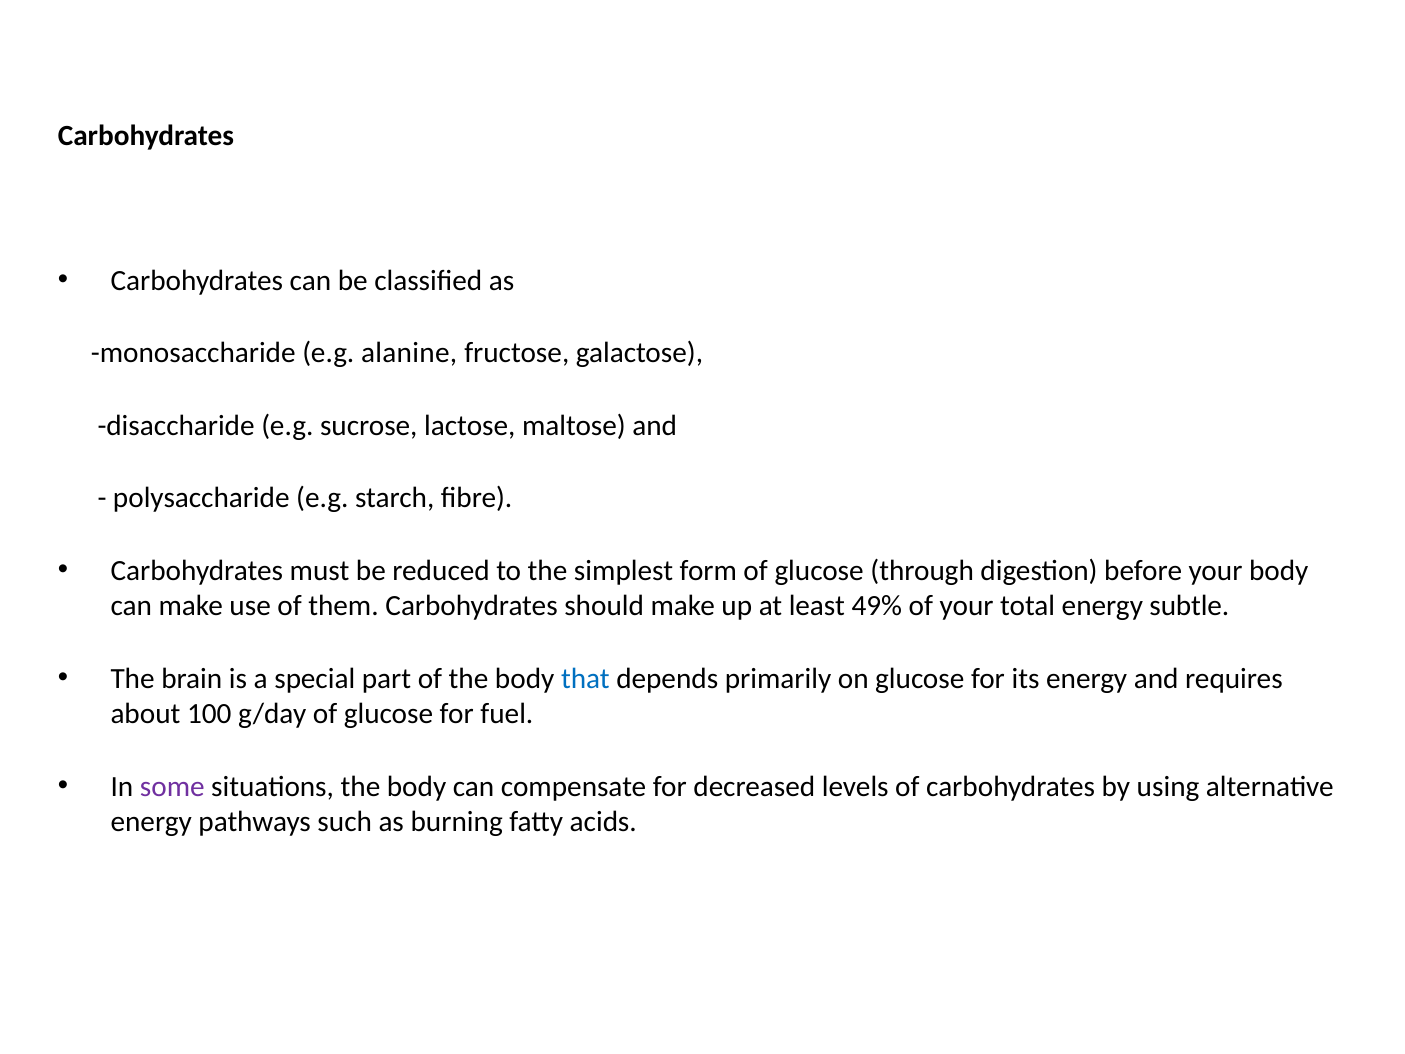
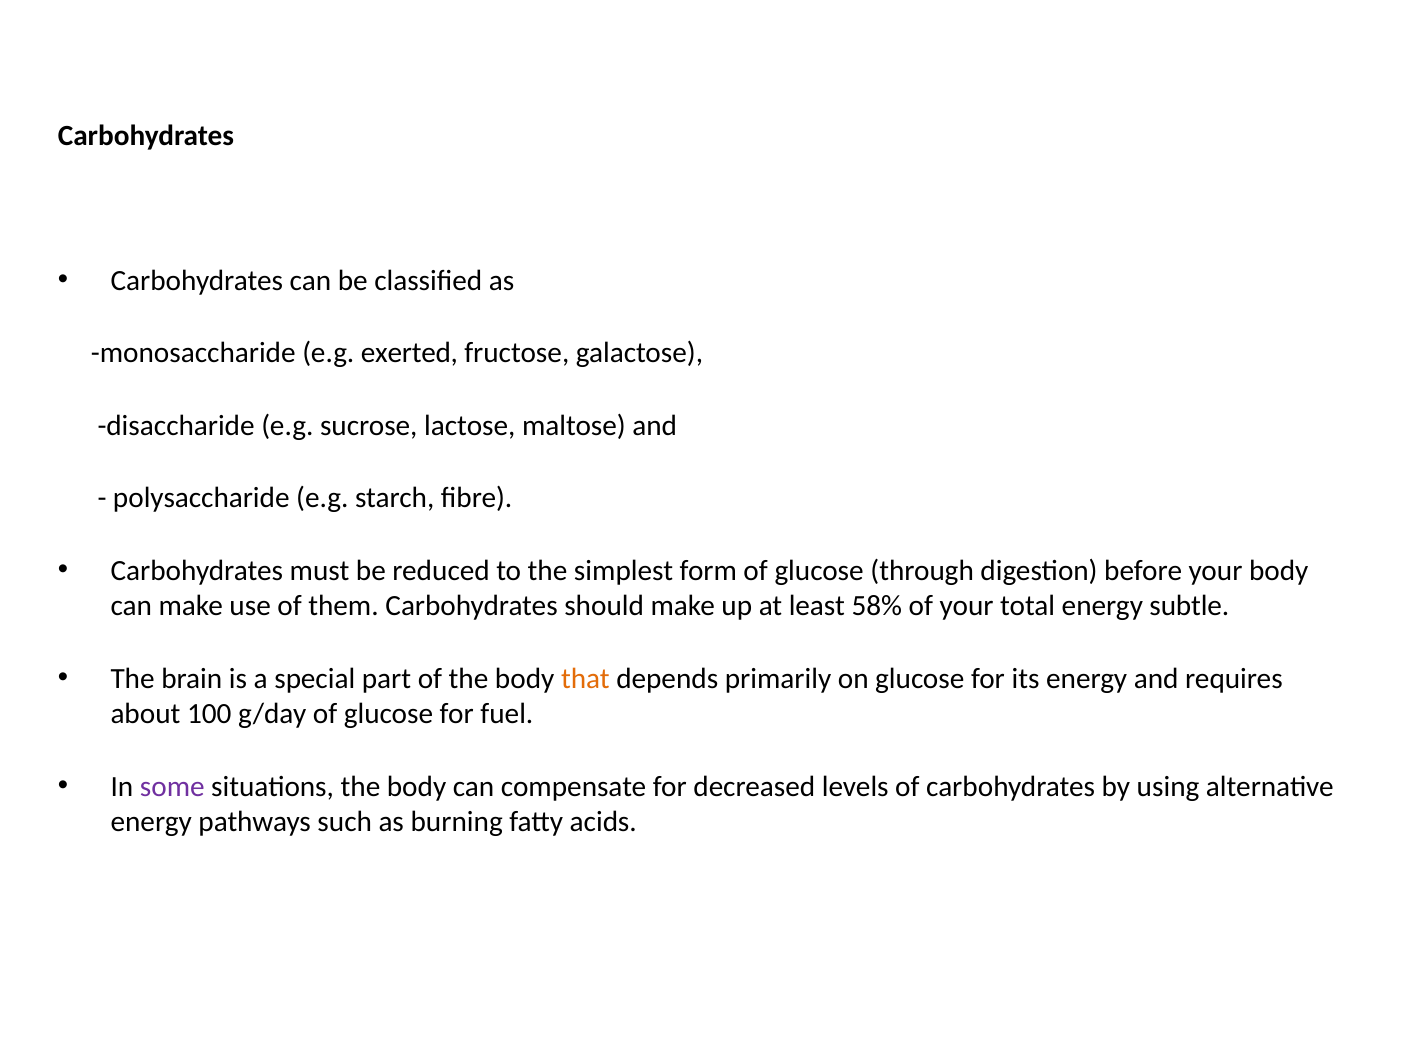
alanine: alanine -> exerted
49%: 49% -> 58%
that colour: blue -> orange
